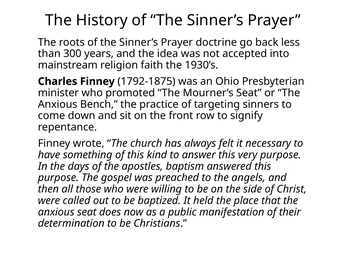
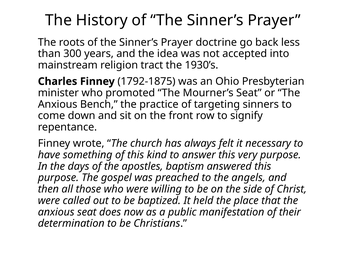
faith: faith -> tract
